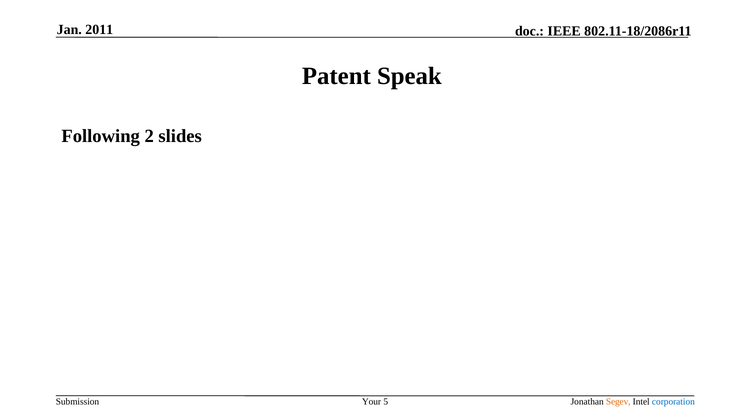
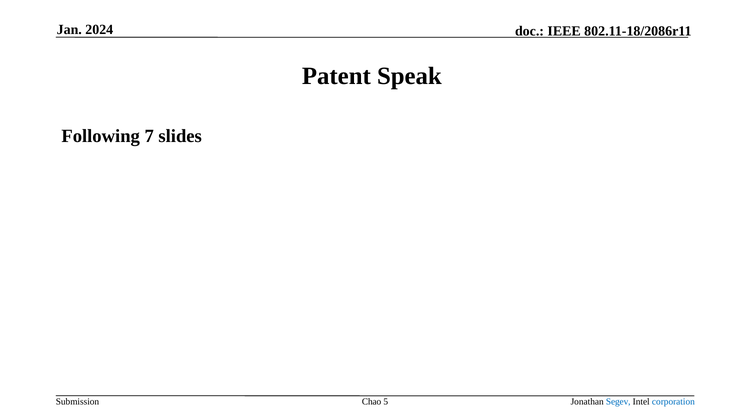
2011: 2011 -> 2024
2: 2 -> 7
Your: Your -> Chao
Segev colour: orange -> blue
